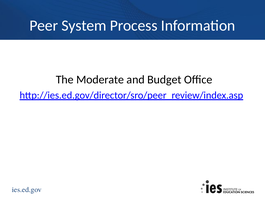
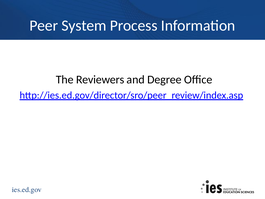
Moderate: Moderate -> Reviewers
Budget: Budget -> Degree
